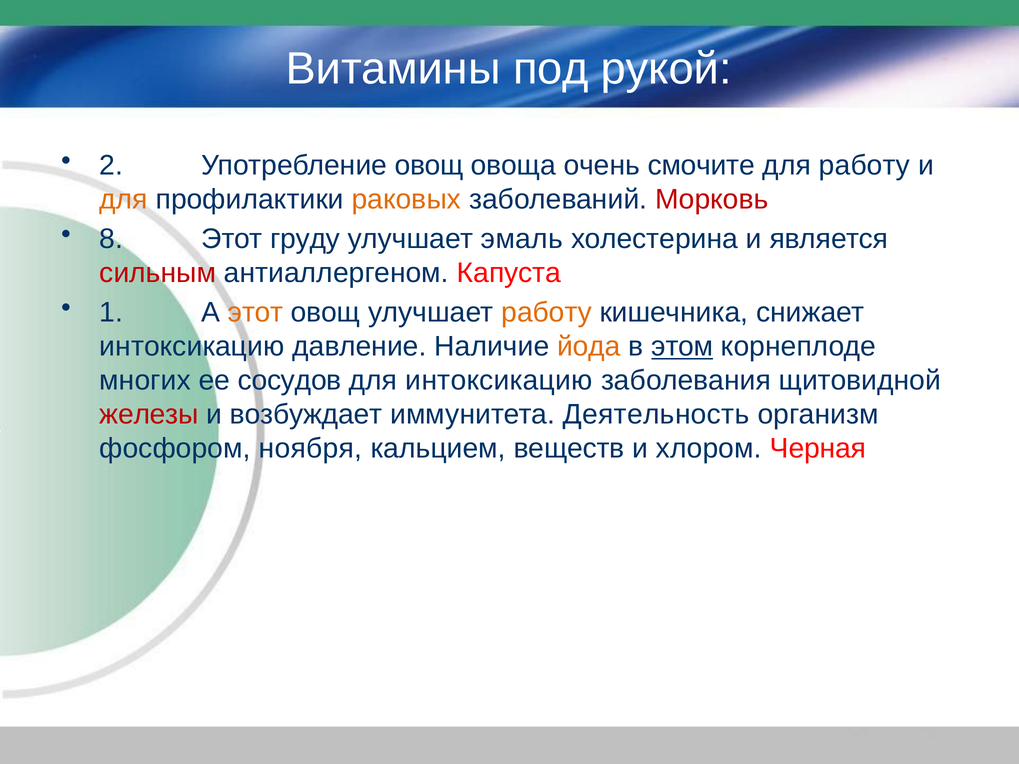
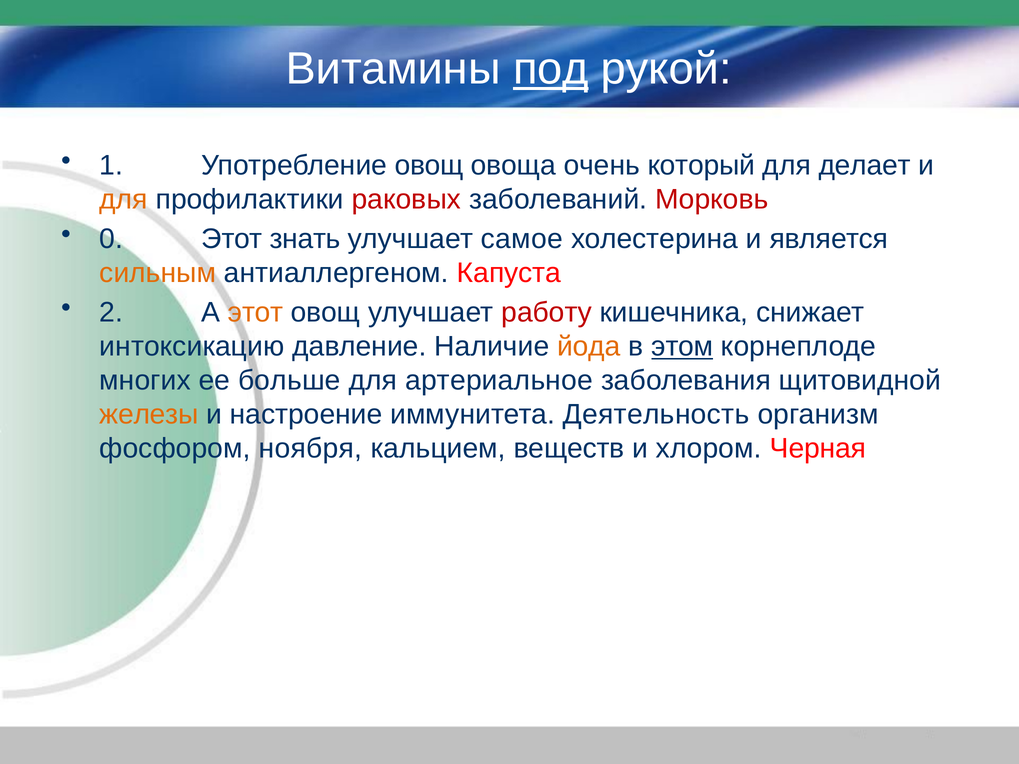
под underline: none -> present
2: 2 -> 1
смочите: смочите -> который
для работу: работу -> делает
раковых colour: orange -> red
8: 8 -> 0
груду: груду -> знать
эмаль: эмаль -> самое
сильным colour: red -> orange
1: 1 -> 2
работу at (547, 313) colour: orange -> red
сосудов: сосудов -> больше
для интоксикацию: интоксикацию -> артериальное
железы colour: red -> orange
возбуждает: возбуждает -> настроение
